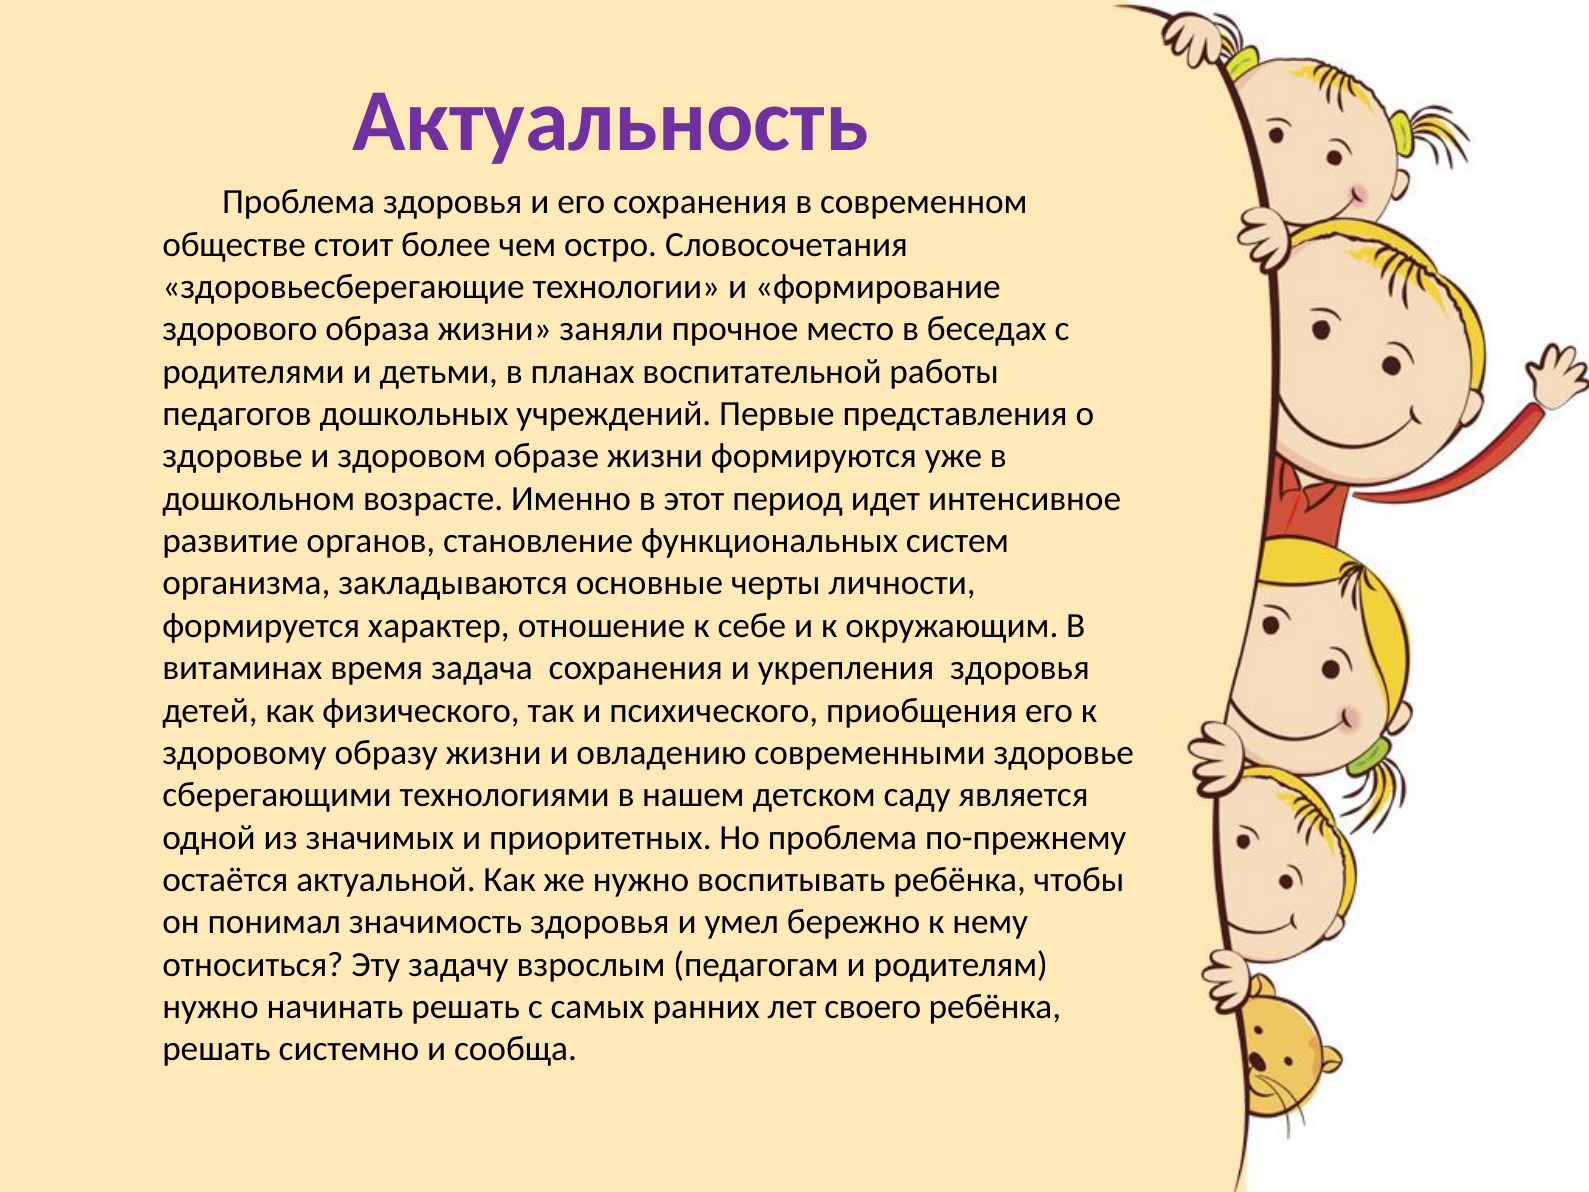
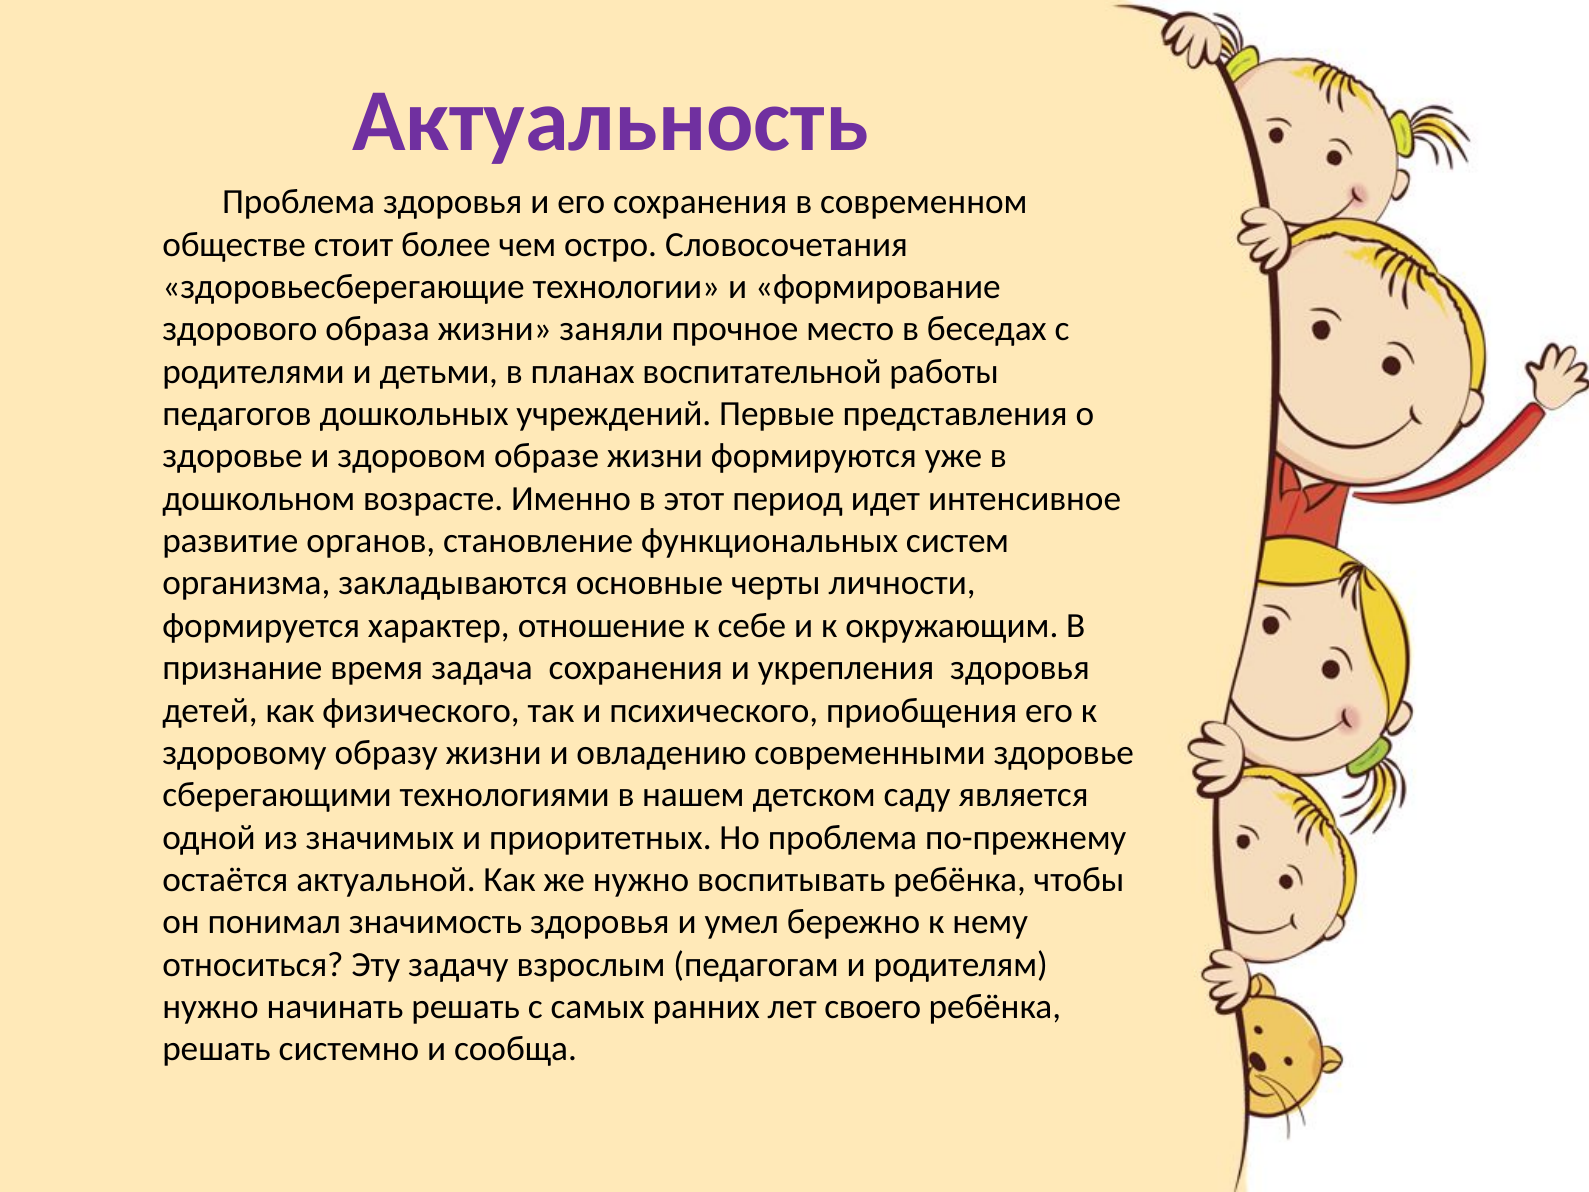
витаминах: витаминах -> признание
